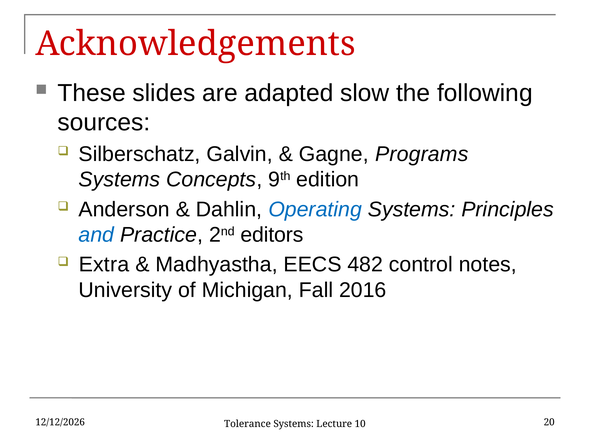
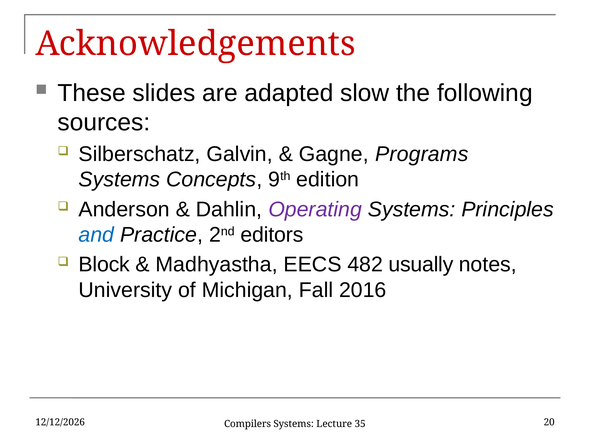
Operating colour: blue -> purple
Extra: Extra -> Block
control: control -> usually
Tolerance: Tolerance -> Compilers
10: 10 -> 35
